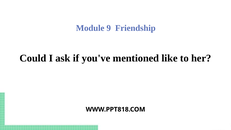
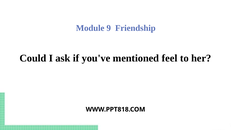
like: like -> feel
